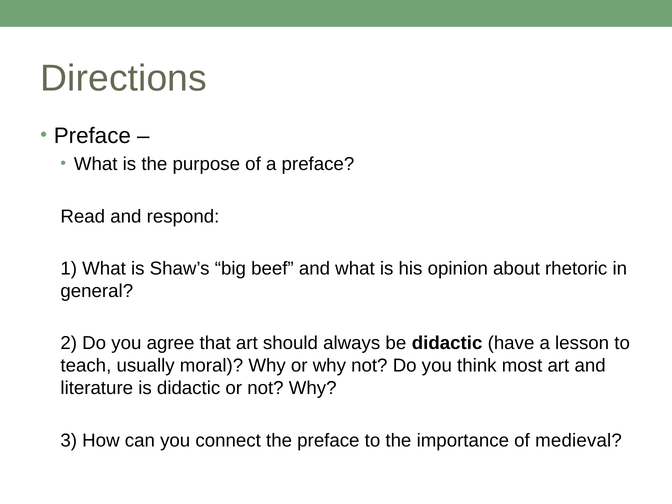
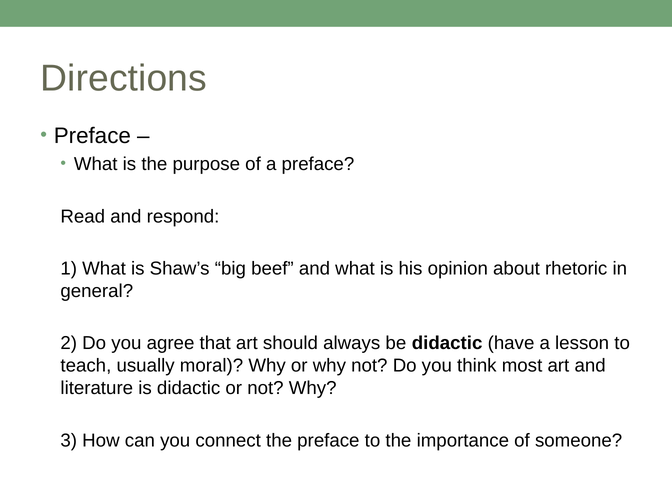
medieval: medieval -> someone
